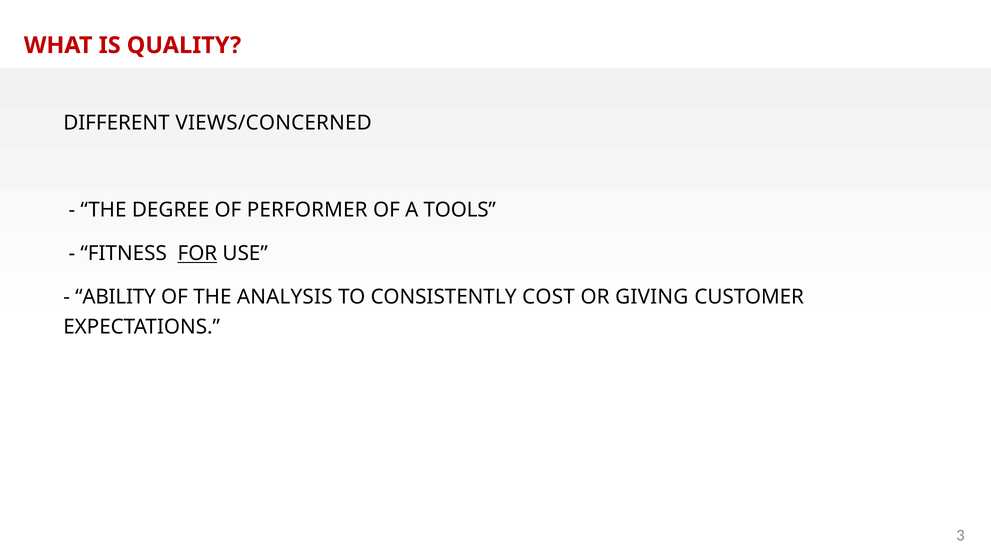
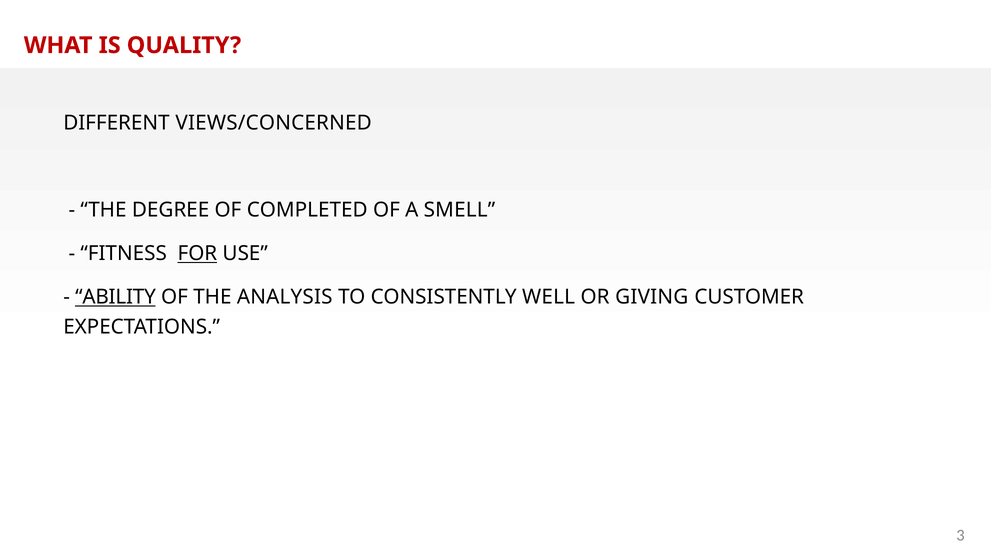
PERFORMER: PERFORMER -> COMPLETED
TOOLS: TOOLS -> SMELL
ABILITY underline: none -> present
COST: COST -> WELL
